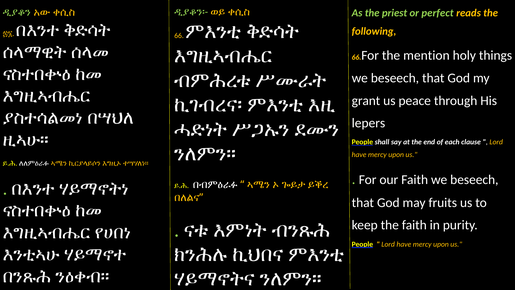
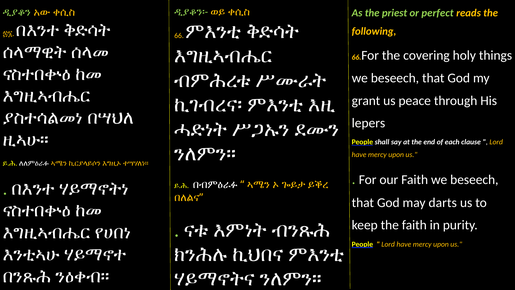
mention: mention -> covering
fruits: fruits -> darts
